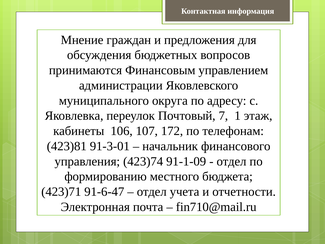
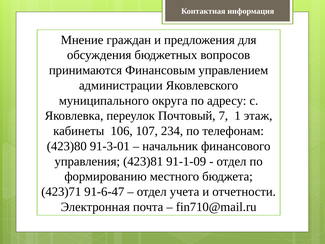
172: 172 -> 234
423)81: 423)81 -> 423)80
423)74: 423)74 -> 423)81
